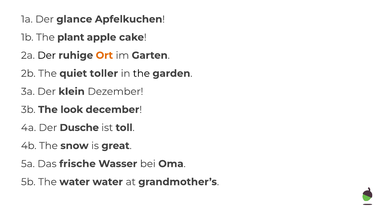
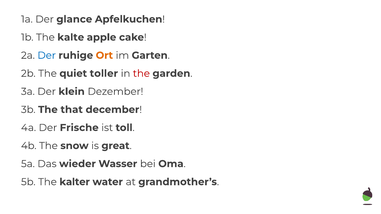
plant: plant -> kalte
Der at (47, 55) colour: black -> blue
the at (141, 74) colour: black -> red
look: look -> that
Dusche: Dusche -> Frische
frische: frische -> wieder
The water: water -> kalter
